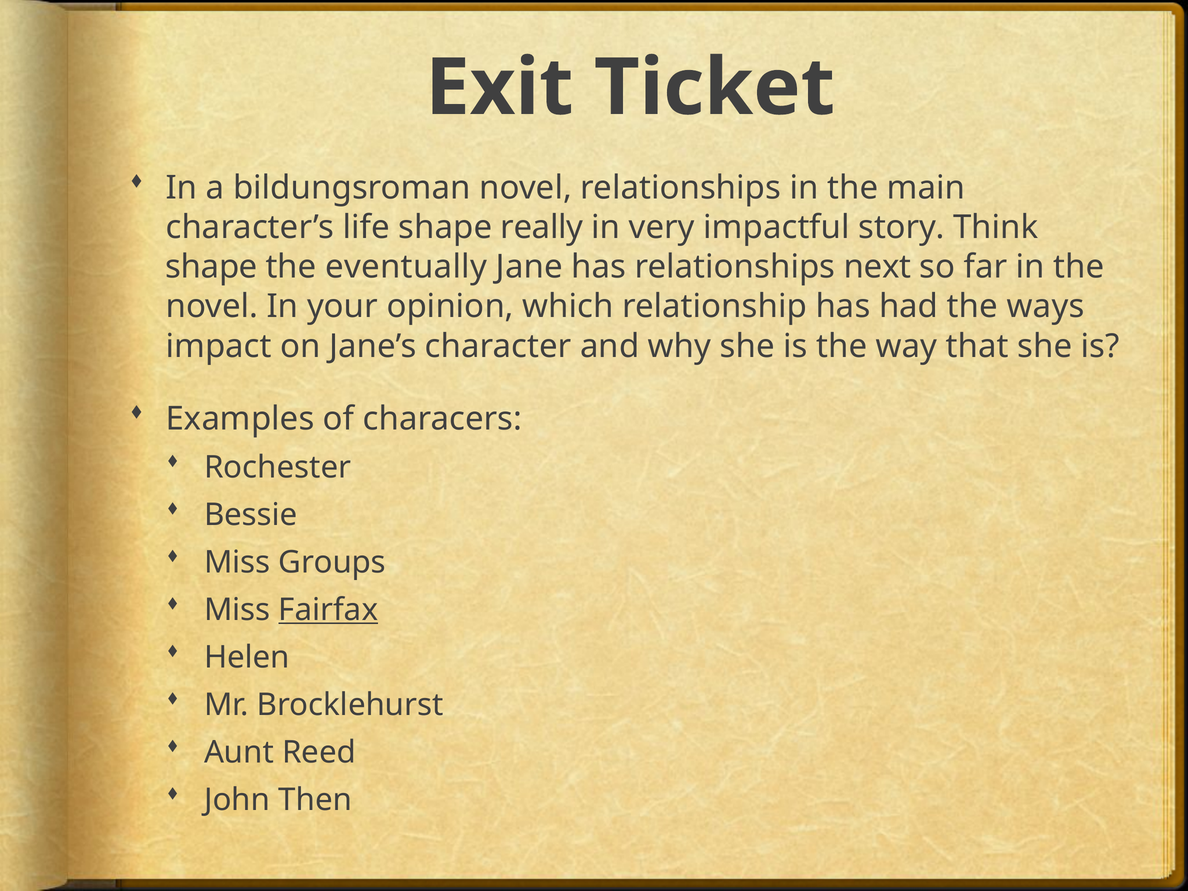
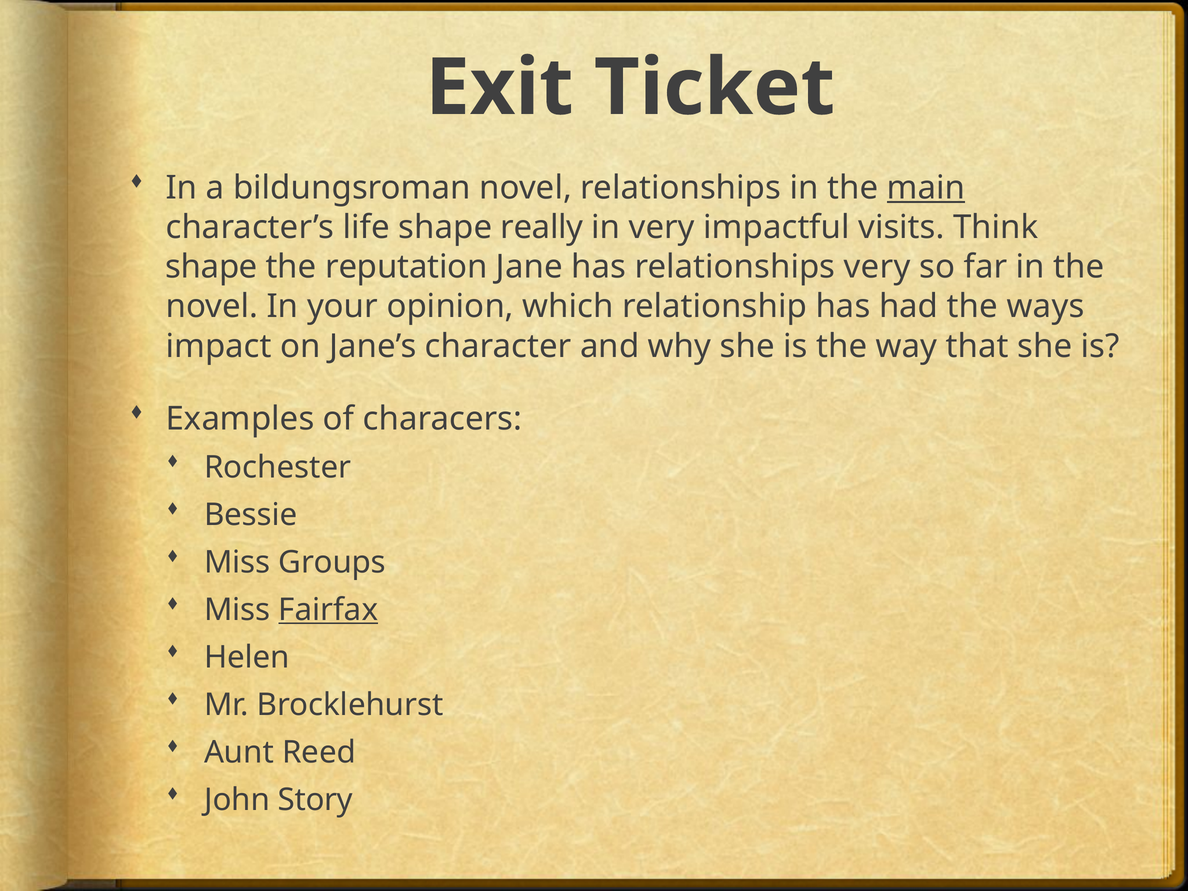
main underline: none -> present
story: story -> visits
eventually: eventually -> reputation
relationships next: next -> very
Then: Then -> Story
